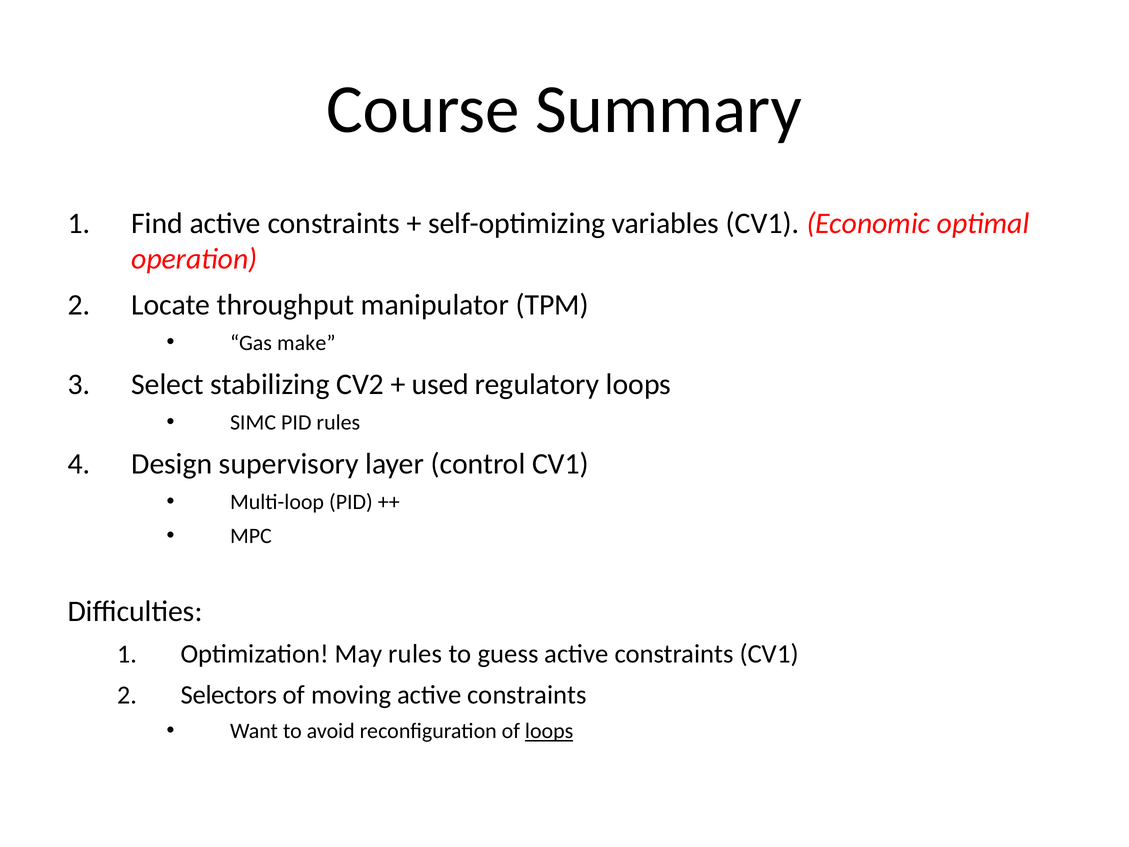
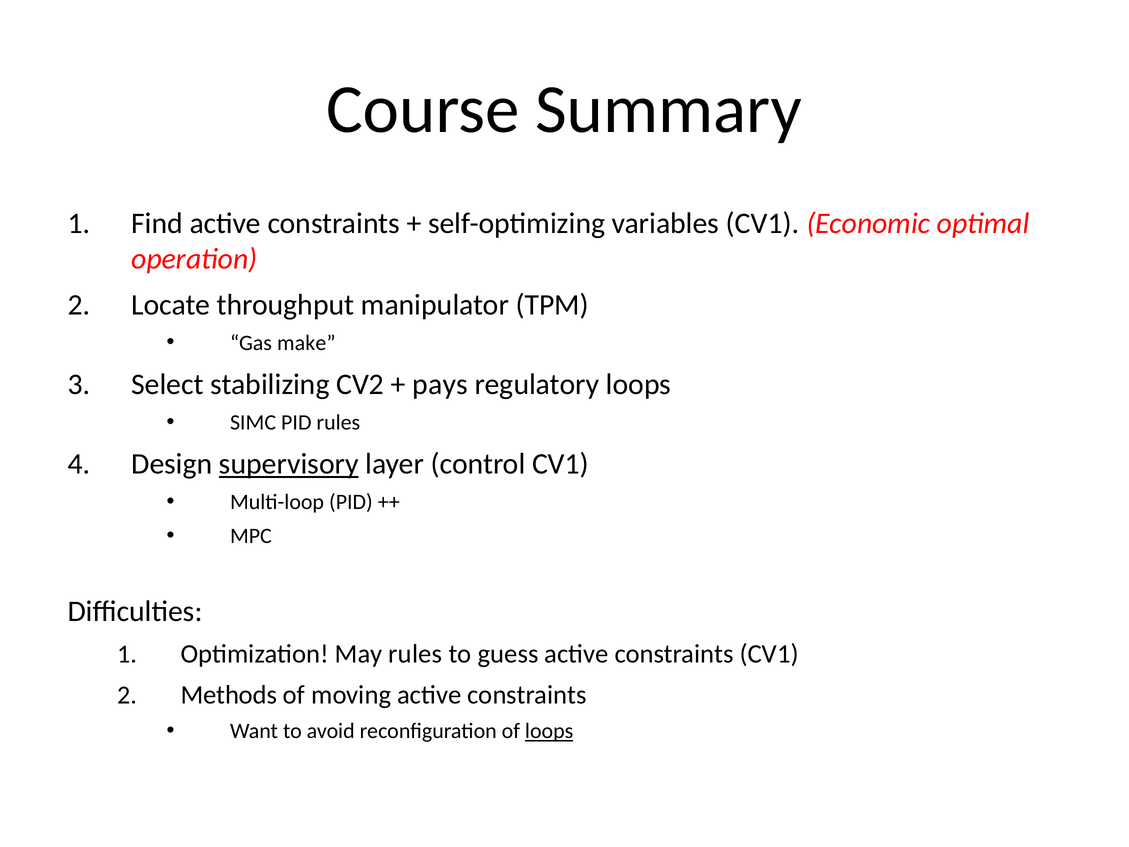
used: used -> pays
supervisory underline: none -> present
Selectors: Selectors -> Methods
